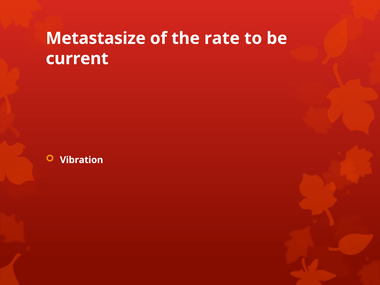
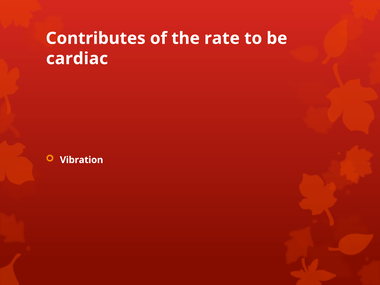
Metastasize: Metastasize -> Contributes
current: current -> cardiac
